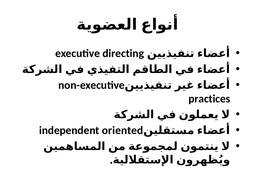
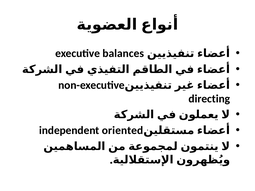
directing: directing -> balances
practices: practices -> directing
